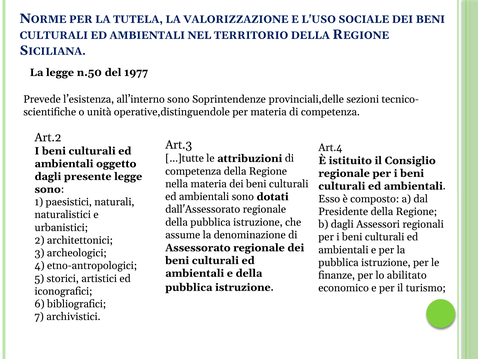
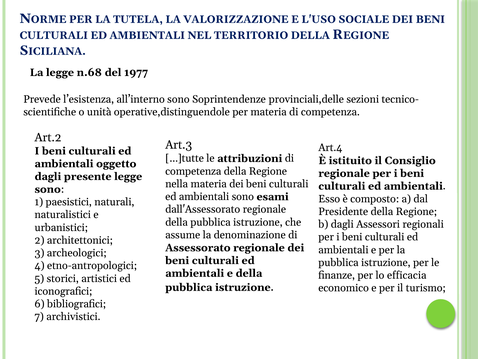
n.50: n.50 -> n.68
dotati: dotati -> esami
abilitato: abilitato -> efficacia
